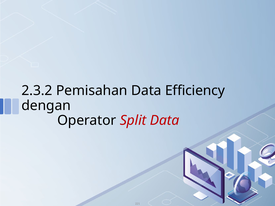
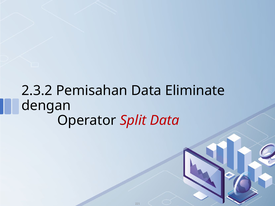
Efficiency: Efficiency -> Eliminate
